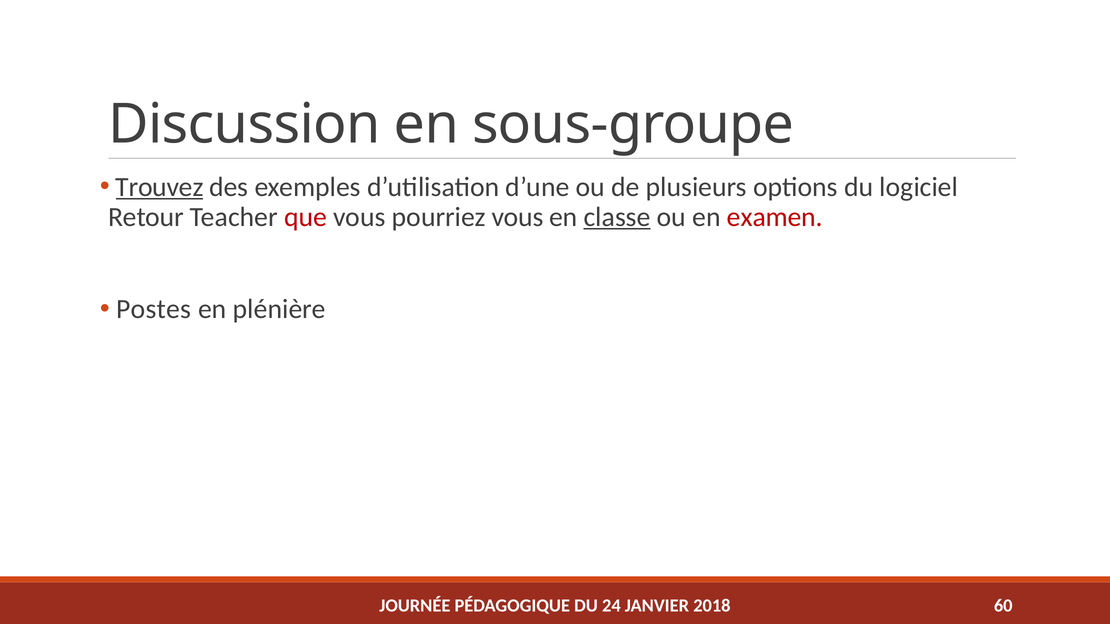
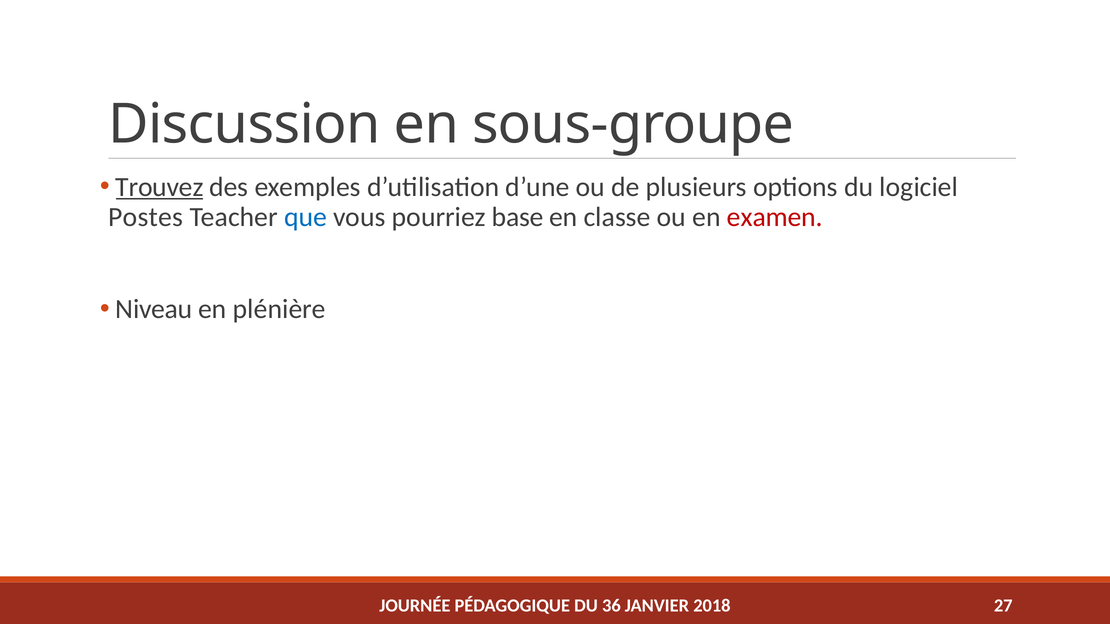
Retour: Retour -> Postes
que colour: red -> blue
pourriez vous: vous -> base
classe underline: present -> none
Postes: Postes -> Niveau
24: 24 -> 36
60: 60 -> 27
